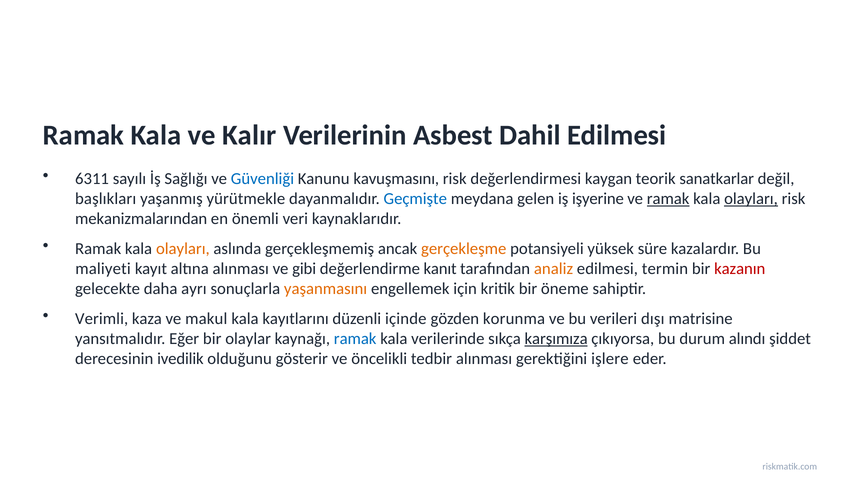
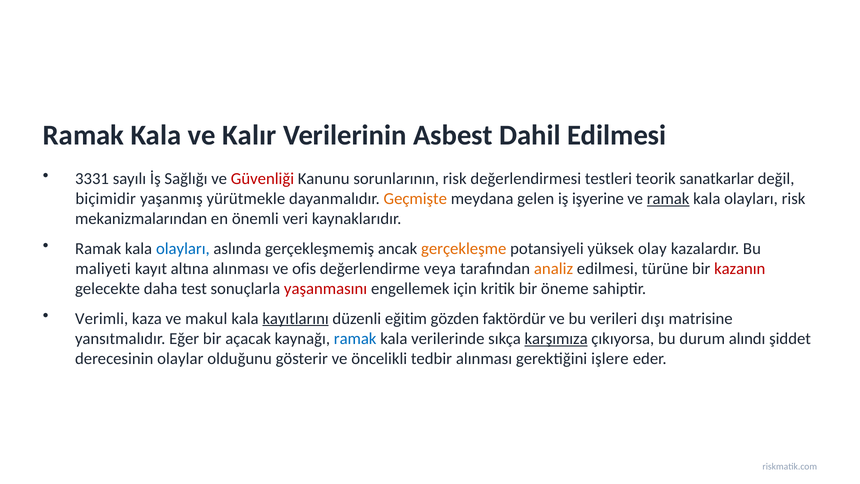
6311: 6311 -> 3331
Güvenliği colour: blue -> red
kavuşmasını: kavuşmasını -> sorunlarının
kaygan: kaygan -> testleri
başlıkları: başlıkları -> biçimidir
Geçmişte colour: blue -> orange
olayları at (751, 199) underline: present -> none
olayları at (183, 248) colour: orange -> blue
süre: süre -> olay
gibi: gibi -> ofis
kanıt: kanıt -> veya
termin: termin -> türüne
ayrı: ayrı -> test
yaşanmasını colour: orange -> red
kayıtlarını underline: none -> present
içinde: içinde -> eğitim
korunma: korunma -> faktördür
olaylar: olaylar -> açacak
ivedilik: ivedilik -> olaylar
